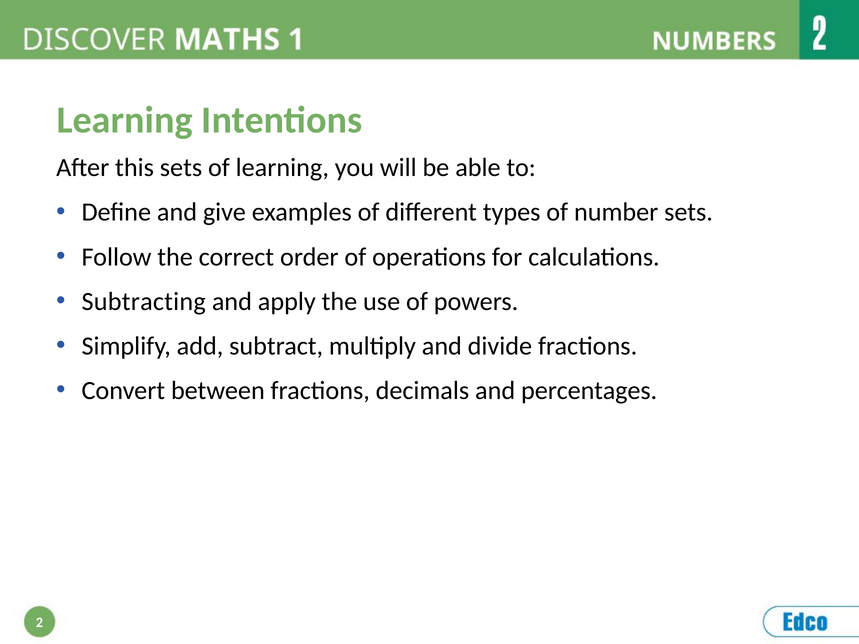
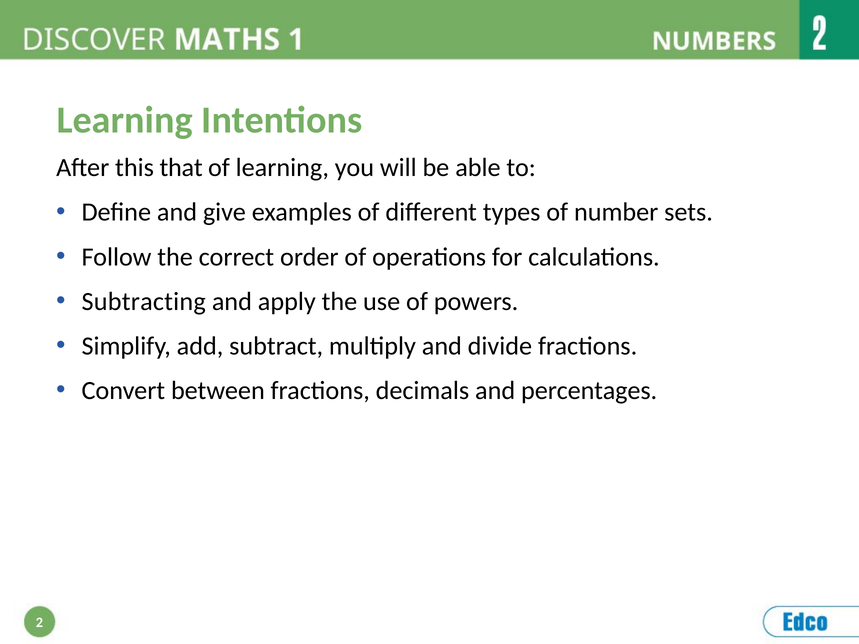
this sets: sets -> that
